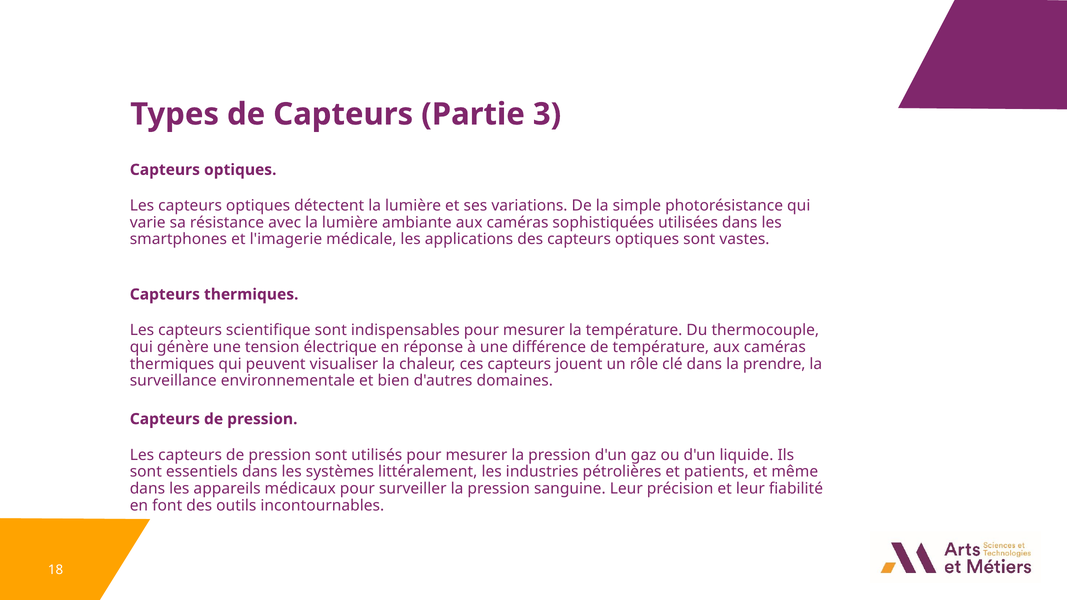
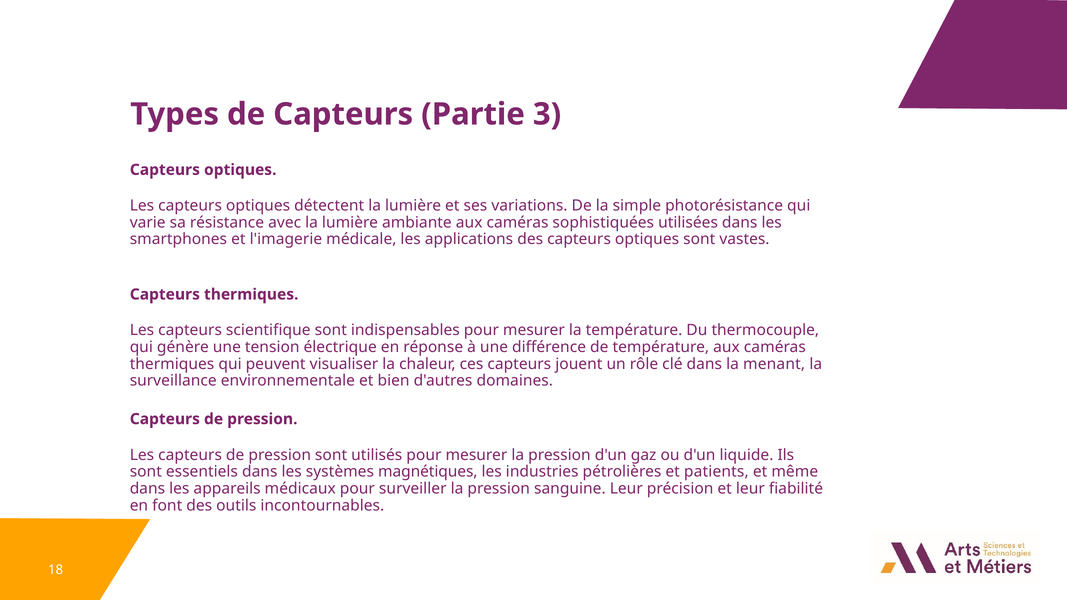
prendre: prendre -> menant
littéralement: littéralement -> magnétiques
